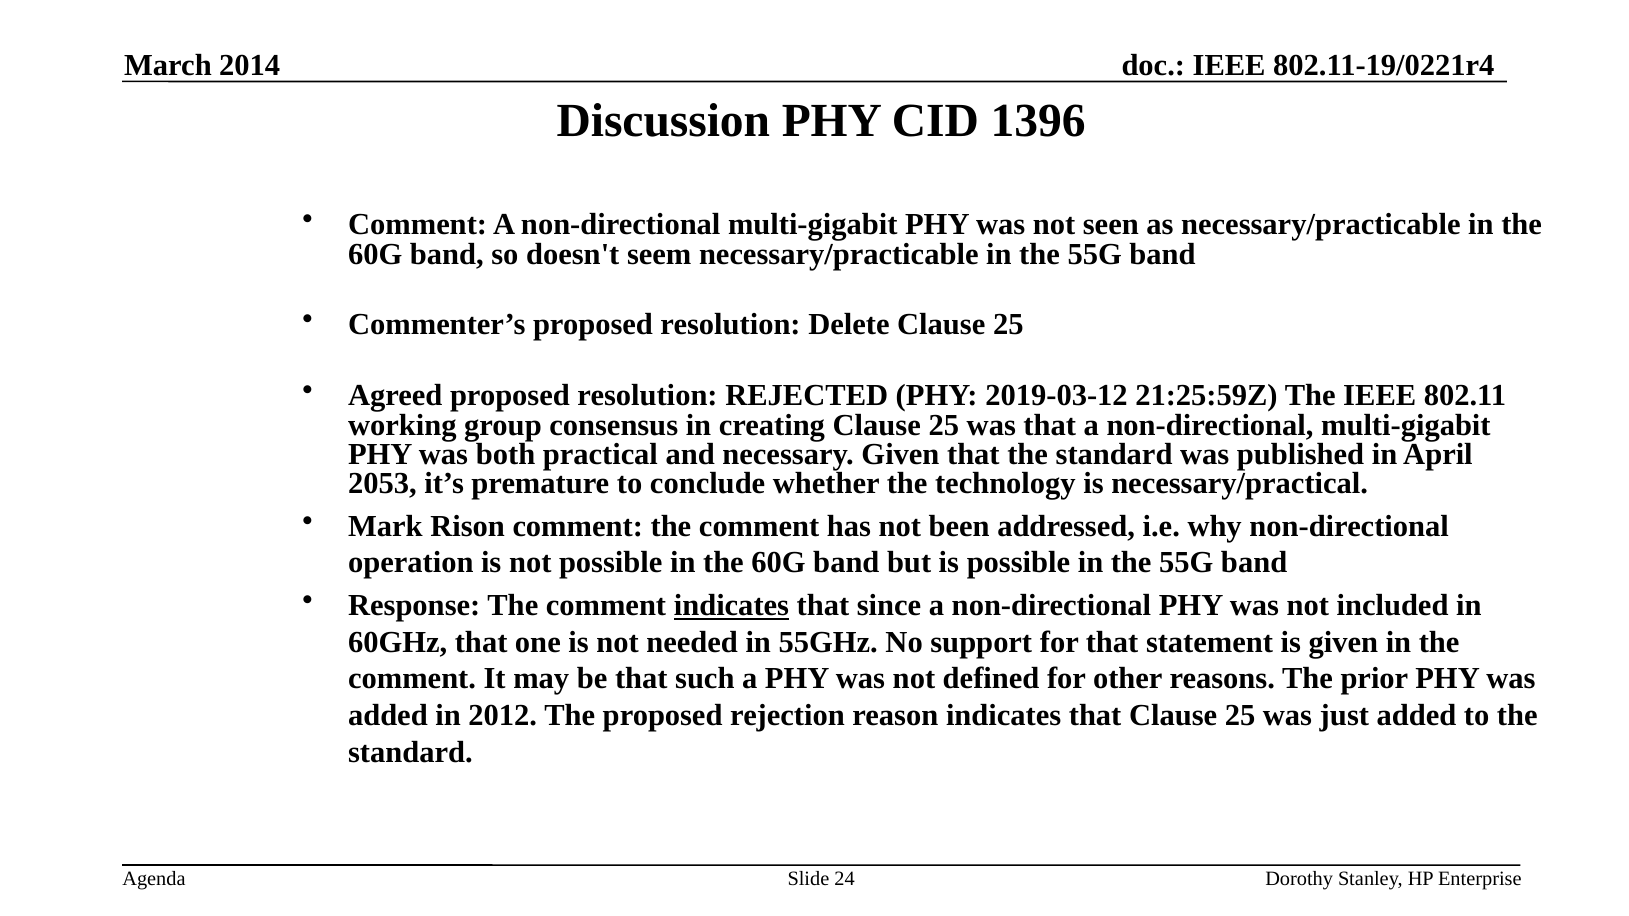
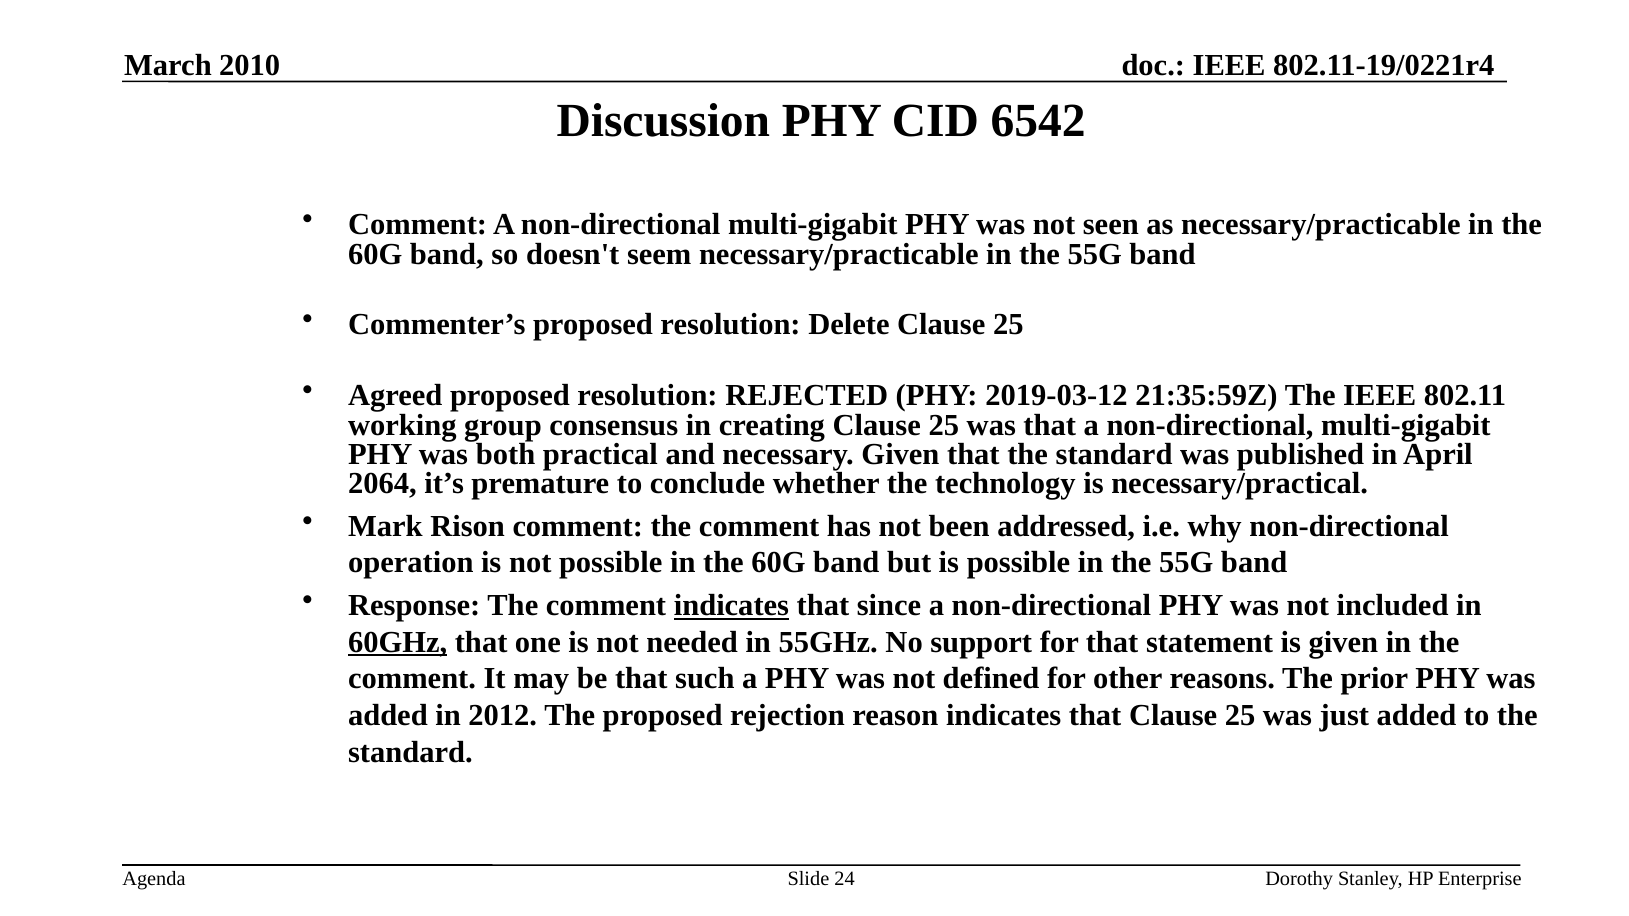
2014: 2014 -> 2010
1396: 1396 -> 6542
21:25:59Z: 21:25:59Z -> 21:35:59Z
2053: 2053 -> 2064
60GHz underline: none -> present
